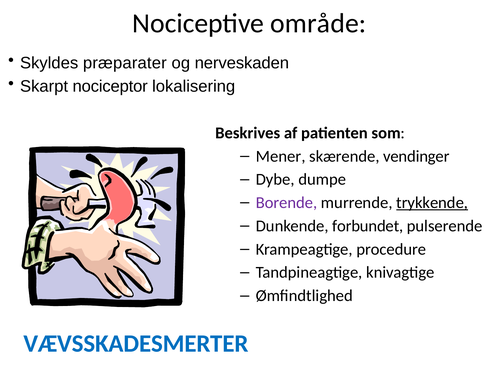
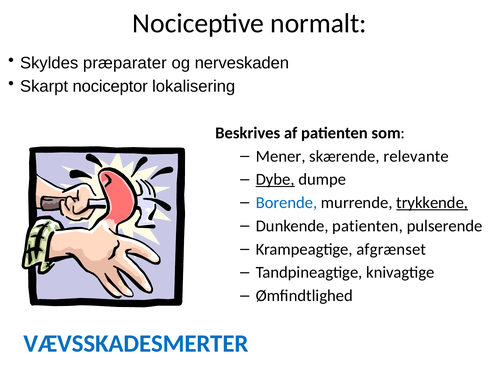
område: område -> normalt
vendinger: vendinger -> relevante
Dybe underline: none -> present
Borende colour: purple -> blue
Dunkende forbundet: forbundet -> patienten
procedure: procedure -> afgrænset
